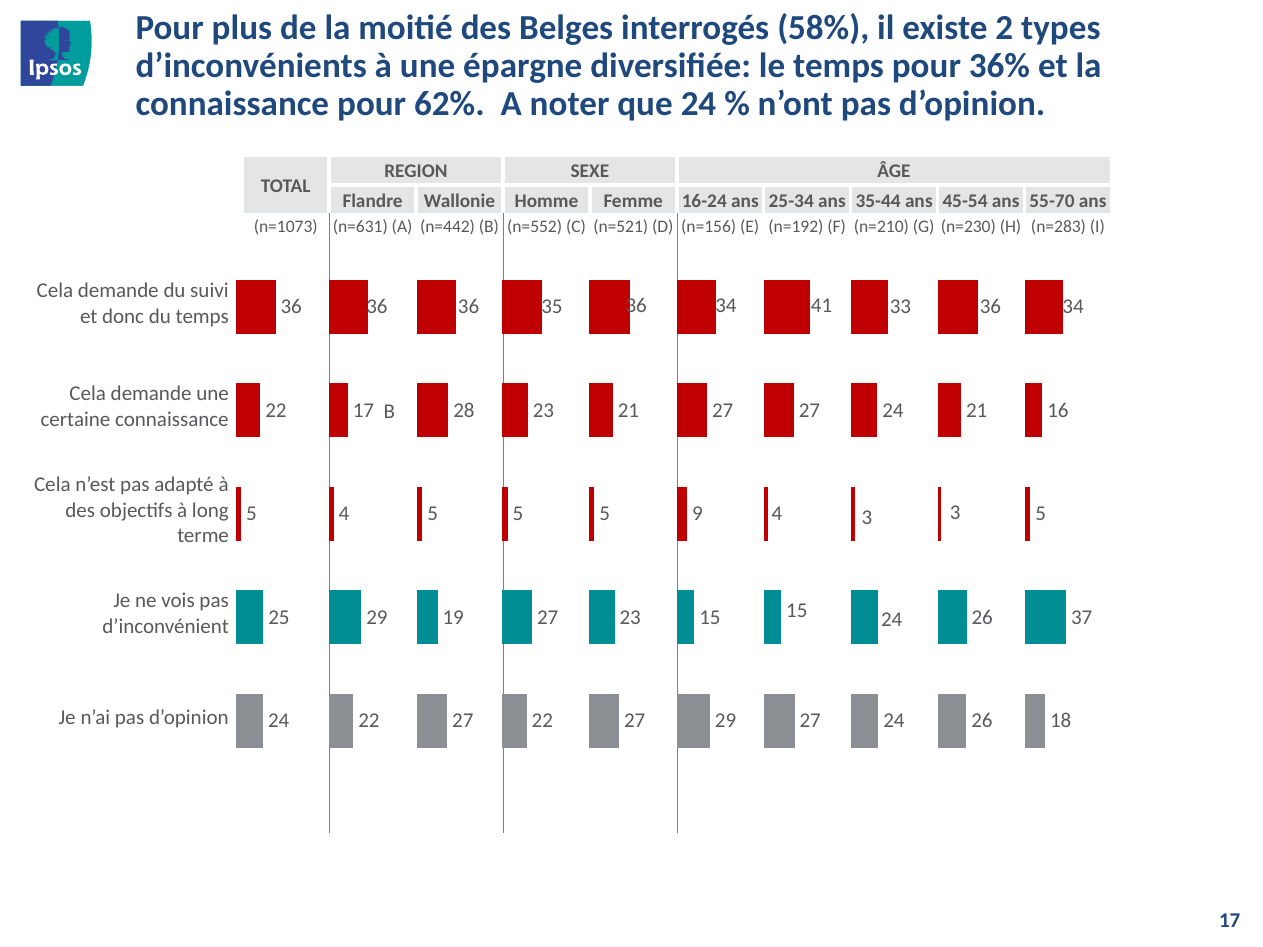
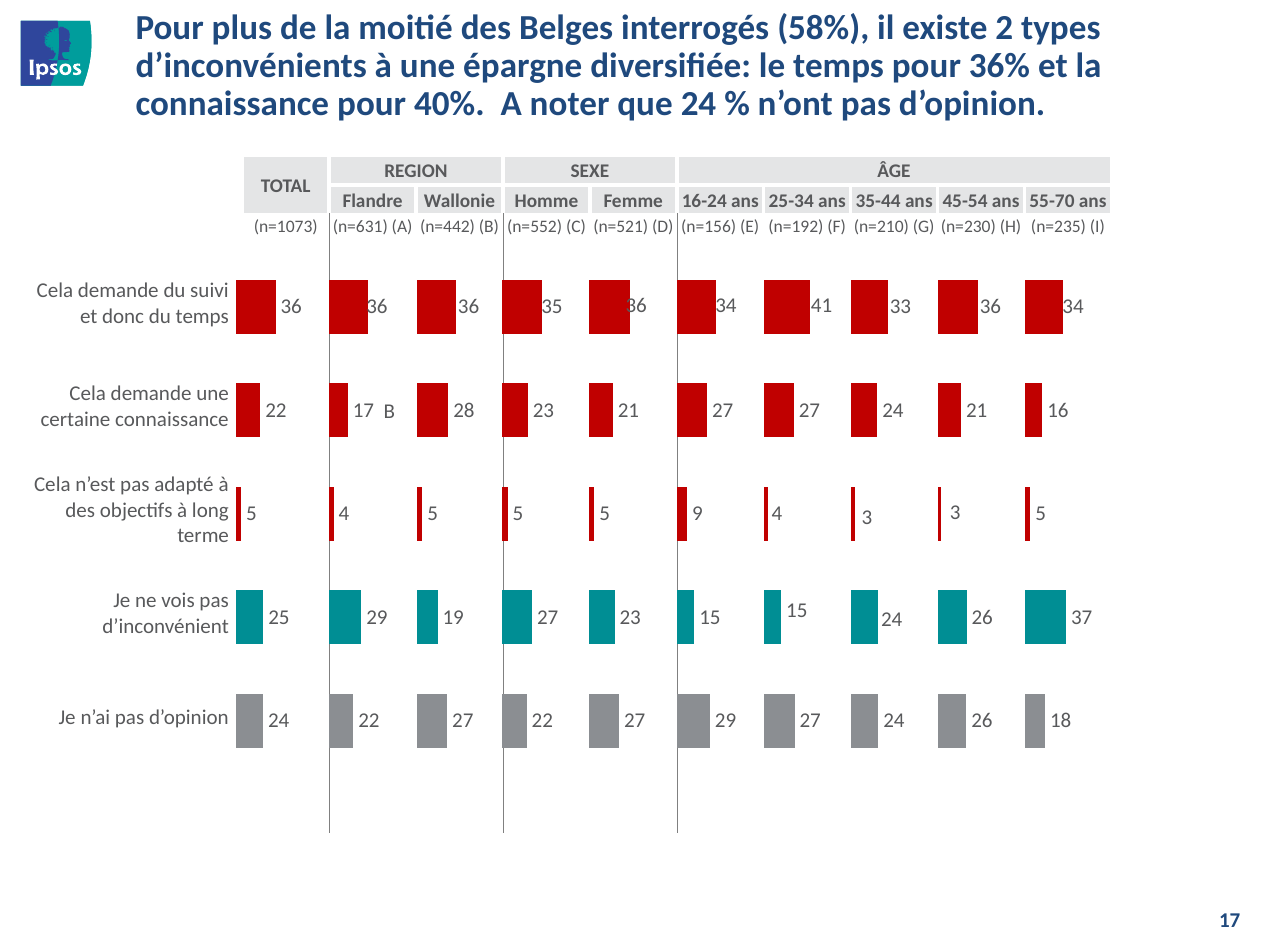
62%: 62% -> 40%
n=283: n=283 -> n=235
